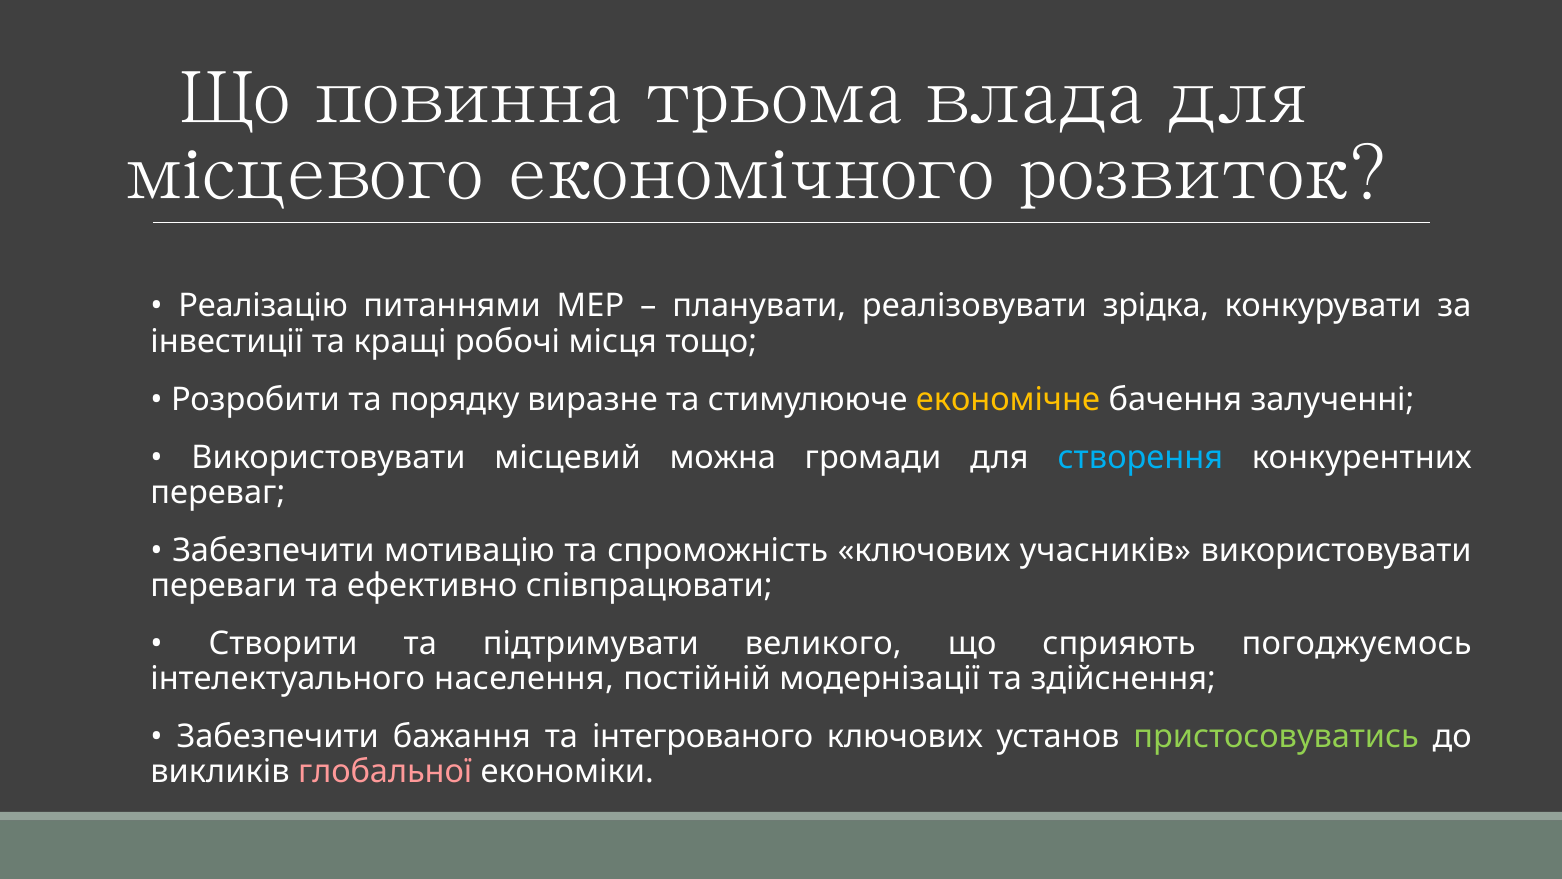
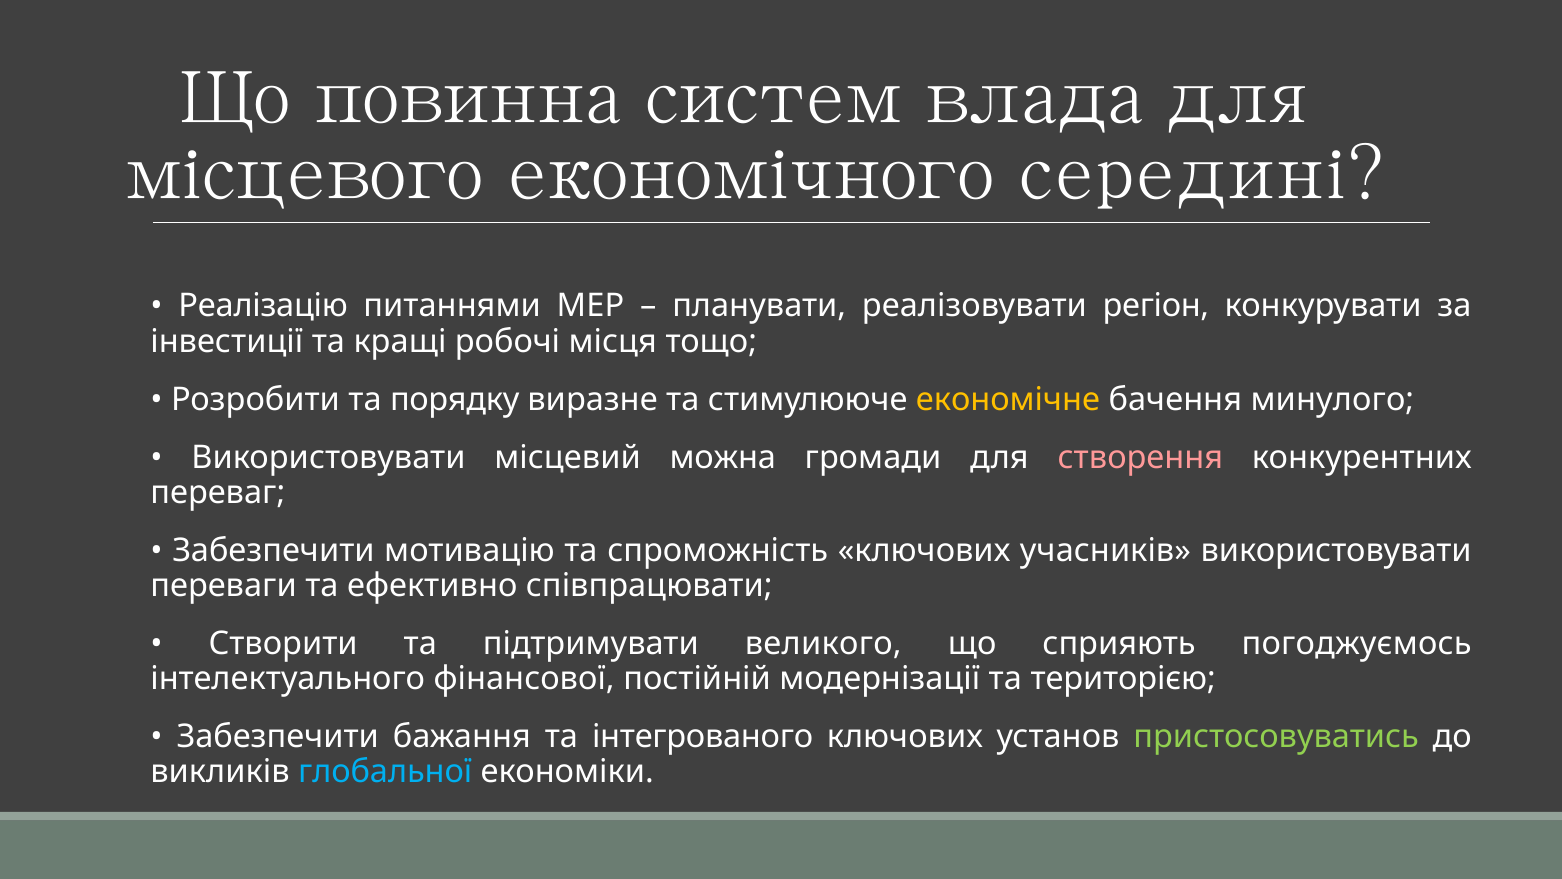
трьома: трьома -> систем
розвиток: розвиток -> середині
зрідка: зрідка -> регіон
залученні: залученні -> минулого
створення colour: light blue -> pink
населення: населення -> фінансової
здійснення: здійснення -> територією
глобальної colour: pink -> light blue
